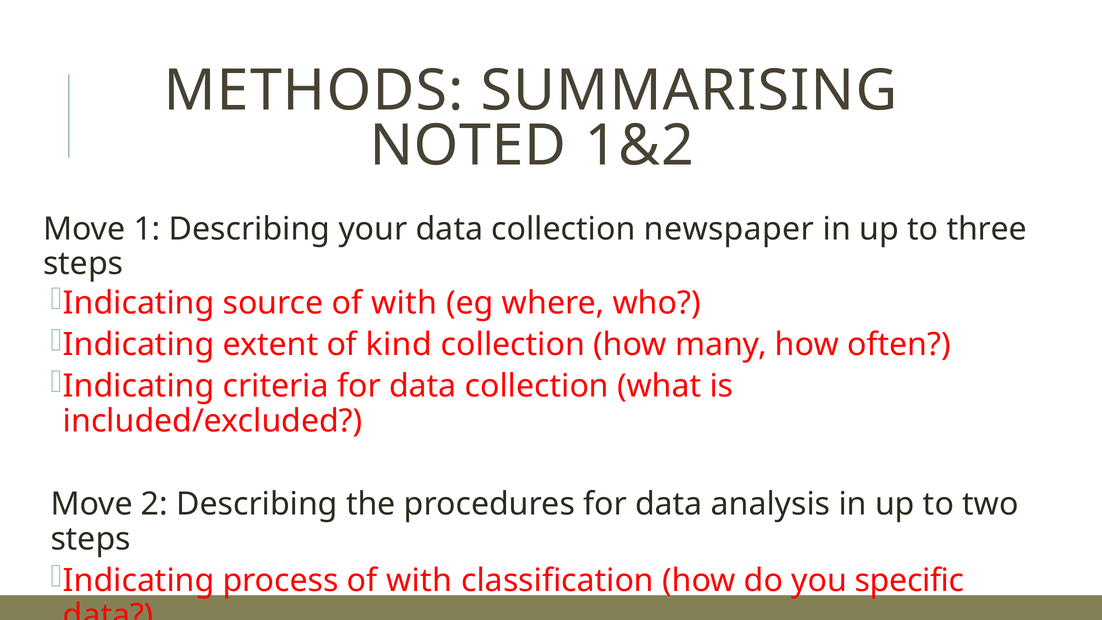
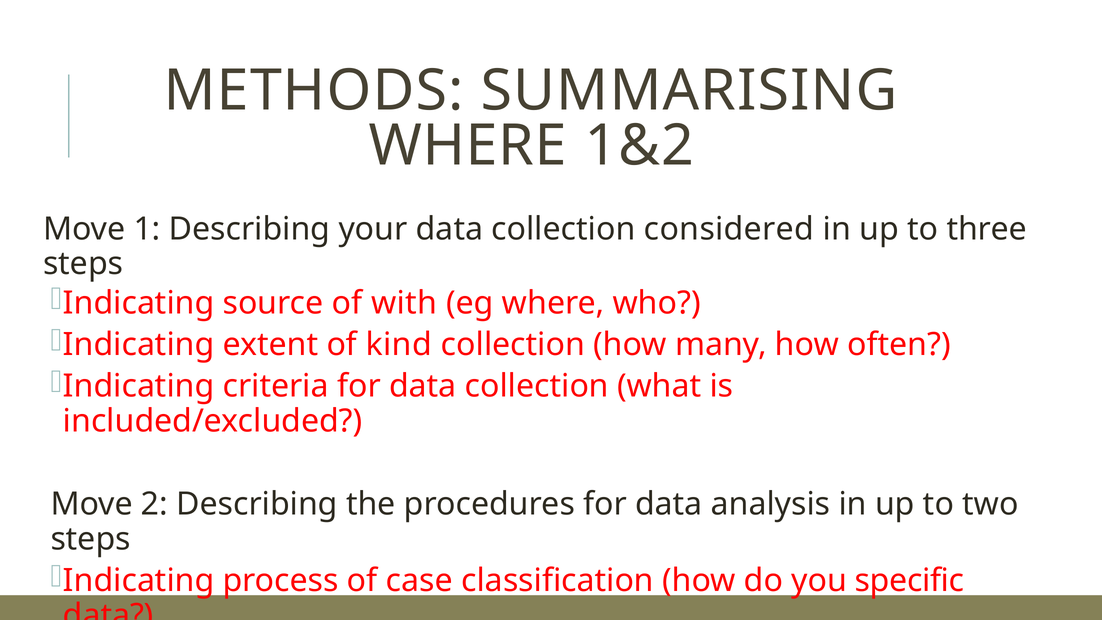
NOTED at (468, 146): NOTED -> WHERE
newspaper: newspaper -> considered
process of with: with -> case
